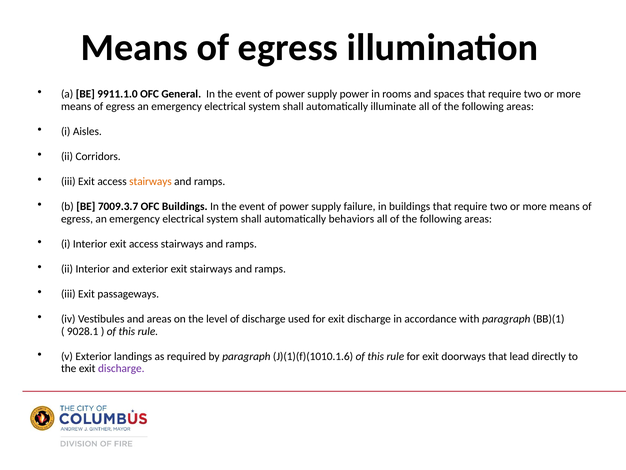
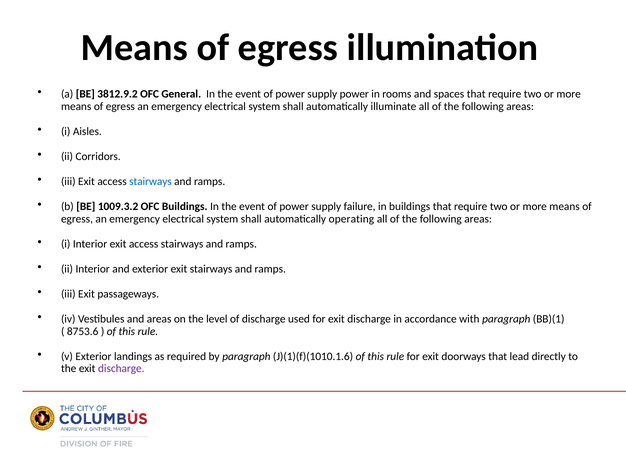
9911.1.0: 9911.1.0 -> 3812.9.2
stairways at (151, 181) colour: orange -> blue
7009.3.7: 7009.3.7 -> 1009.3.2
behaviors: behaviors -> operating
9028.1: 9028.1 -> 8753.6
